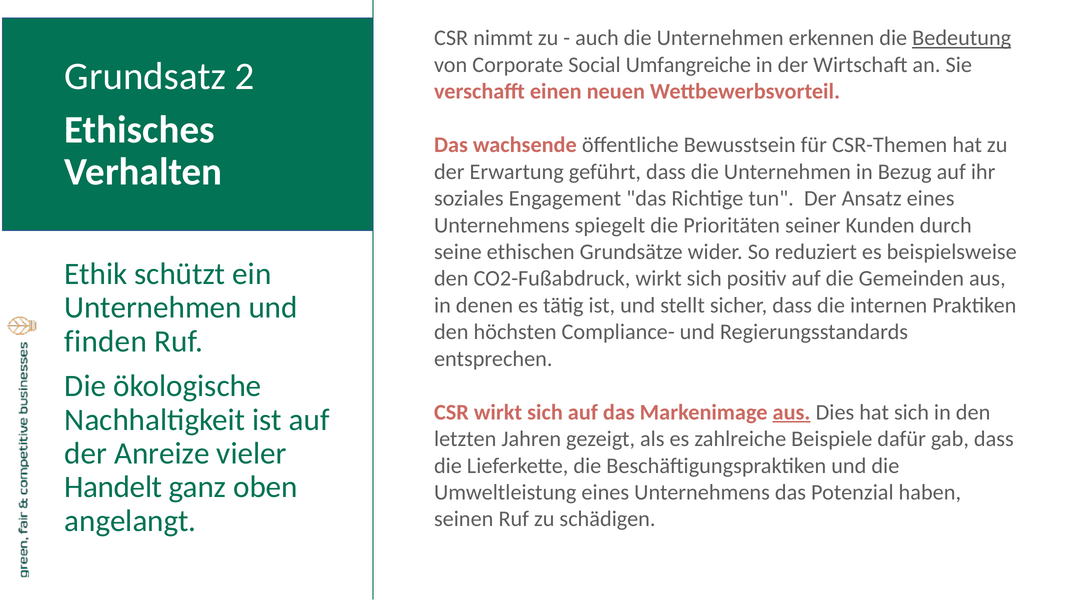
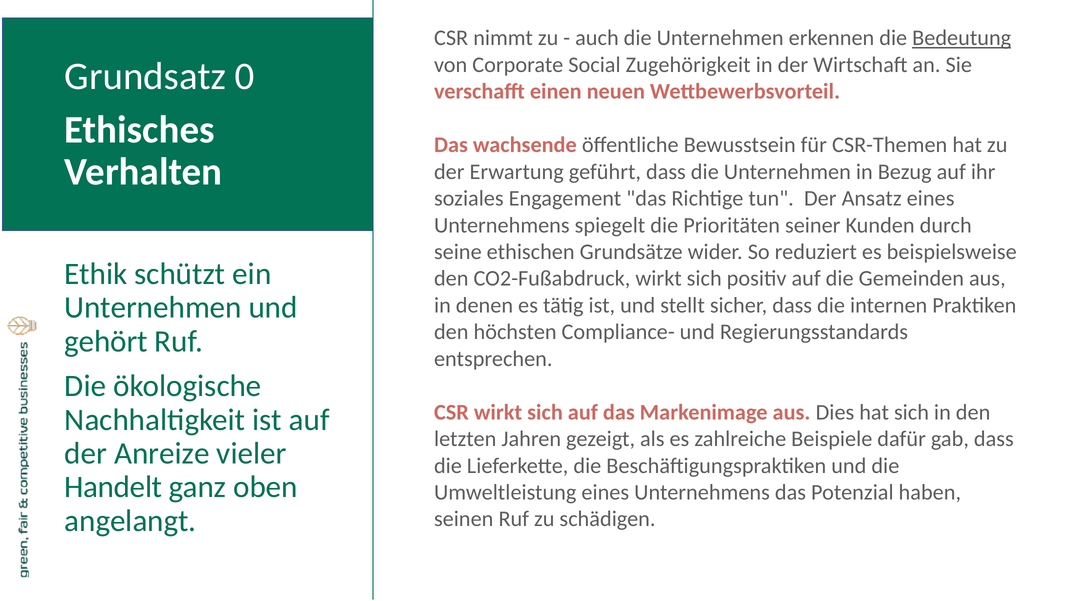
Umfangreiche: Umfangreiche -> Zugehörigkeit
2: 2 -> 0
finden: finden -> gehört
aus at (792, 412) underline: present -> none
